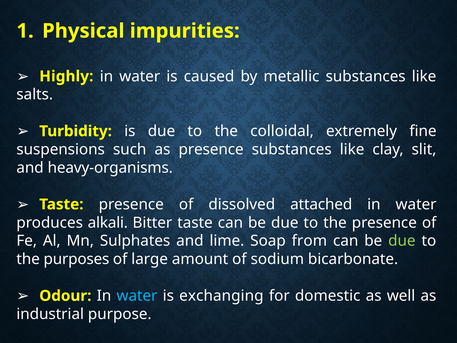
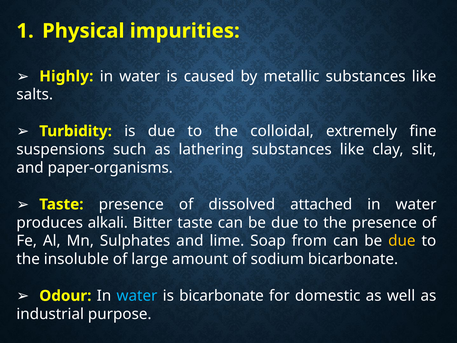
as presence: presence -> lathering
heavy-organisms: heavy-organisms -> paper-organisms
due at (402, 241) colour: light green -> yellow
purposes: purposes -> insoluble
is exchanging: exchanging -> bicarbonate
